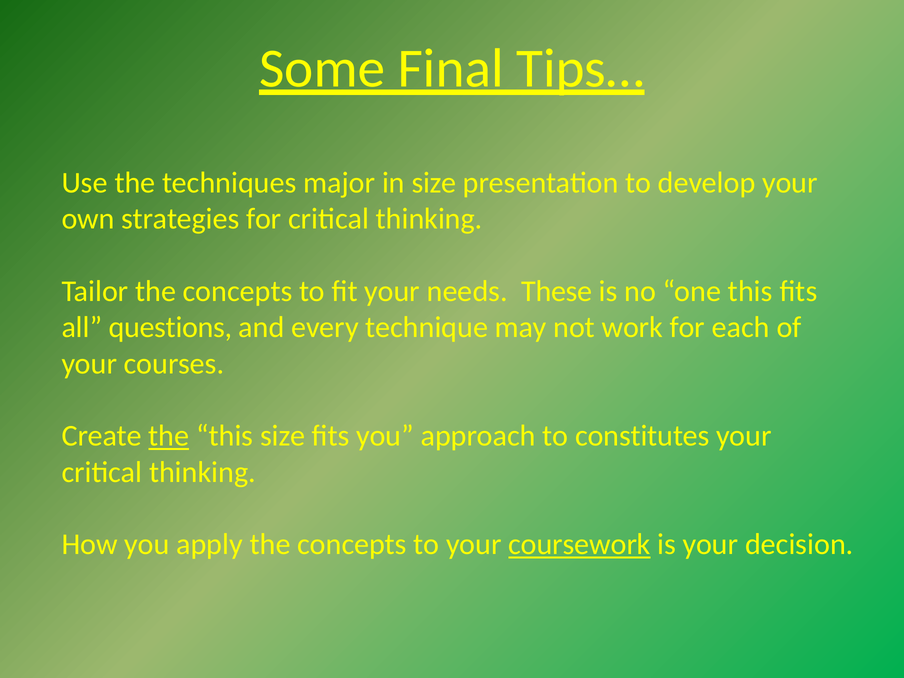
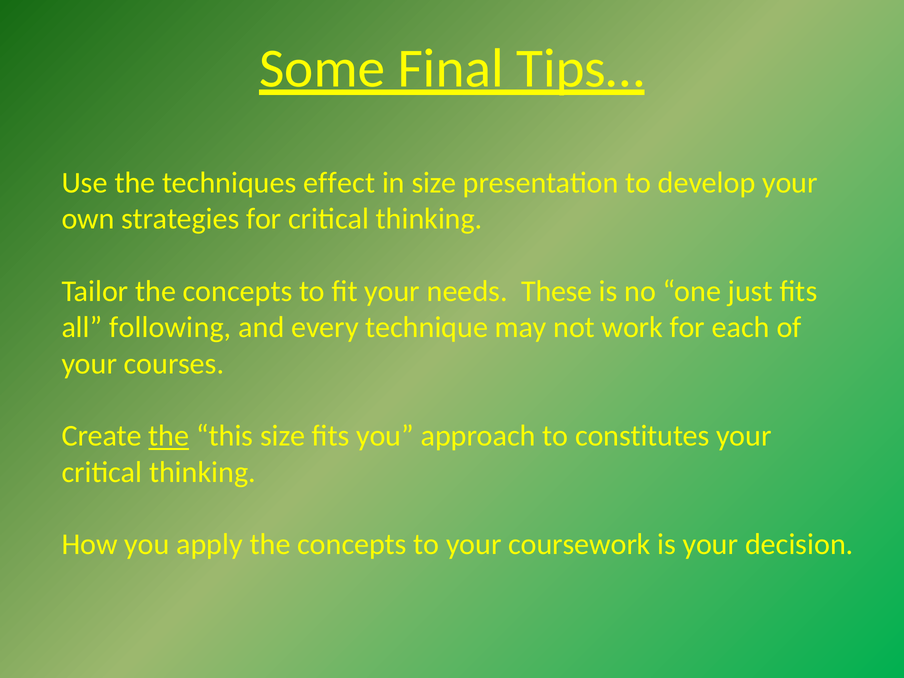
major: major -> effect
one this: this -> just
questions: questions -> following
coursework underline: present -> none
